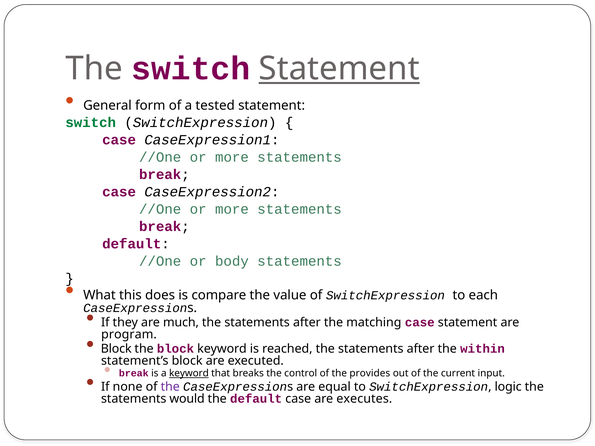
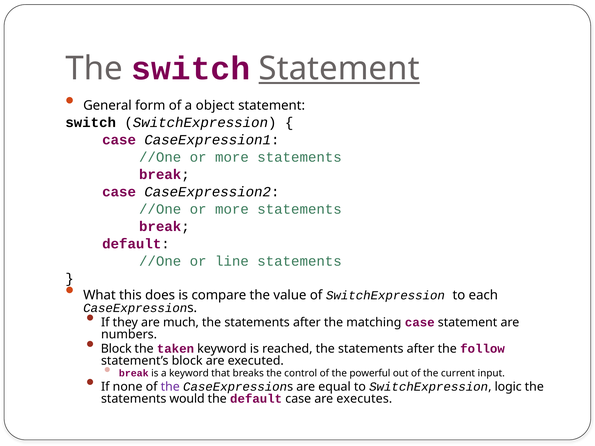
tested: tested -> object
switch at (91, 123) colour: green -> black
body: body -> line
program: program -> numbers
the block: block -> taken
within: within -> follow
keyword at (189, 374) underline: present -> none
provides: provides -> powerful
